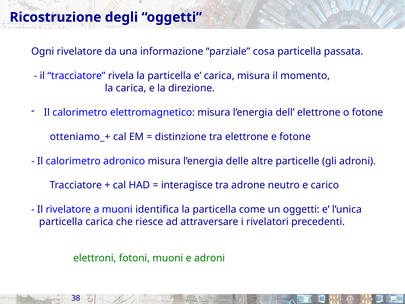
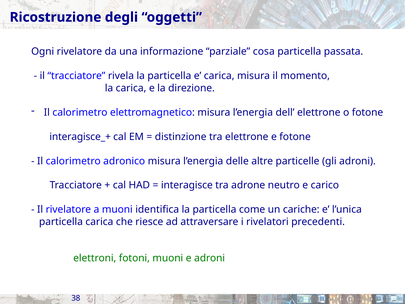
otteniamo_+: otteniamo_+ -> interagisce_+
un oggetti: oggetti -> cariche
